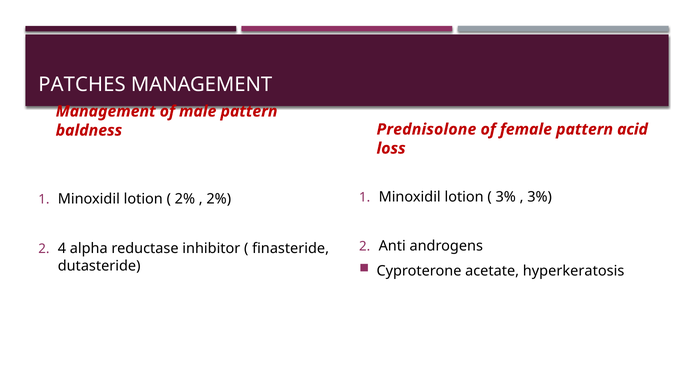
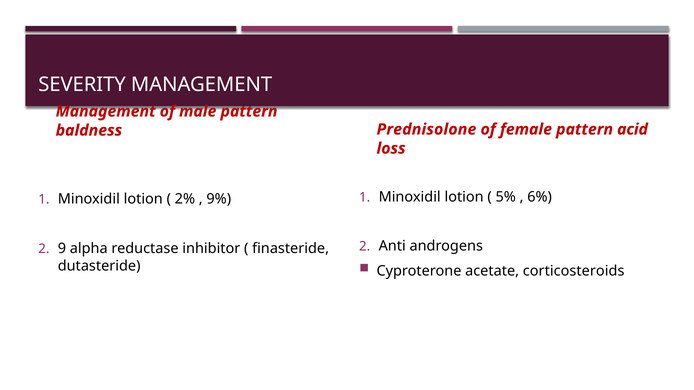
PATCHES: PATCHES -> SEVERITY
3% at (506, 197): 3% -> 5%
3% at (540, 197): 3% -> 6%
2% at (219, 199): 2% -> 9%
4: 4 -> 9
hyperkeratosis: hyperkeratosis -> corticosteroids
